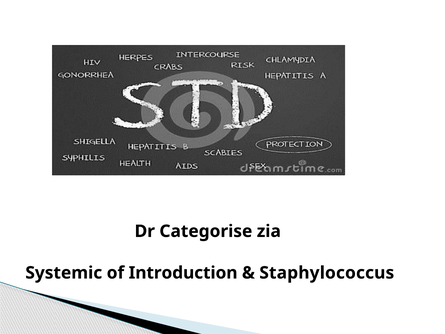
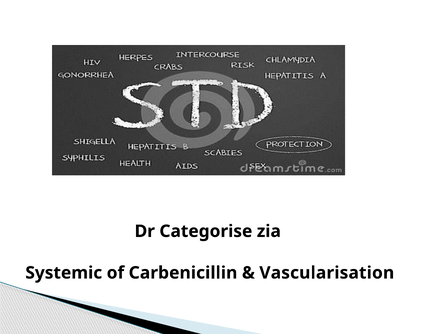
Introduction: Introduction -> Carbenicillin
Staphylococcus: Staphylococcus -> Vascularisation
